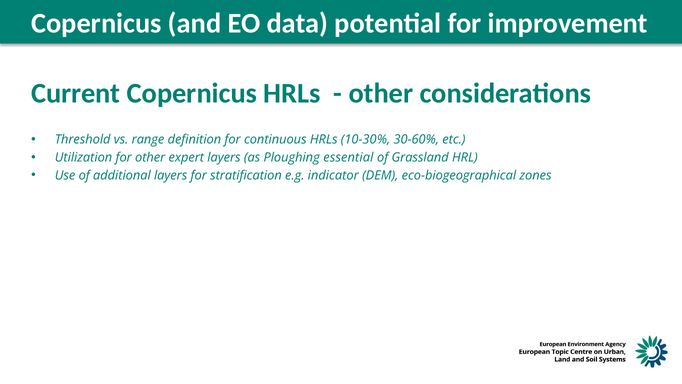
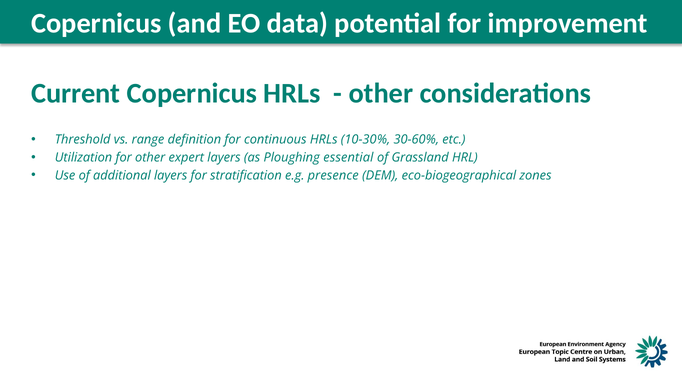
indicator: indicator -> presence
